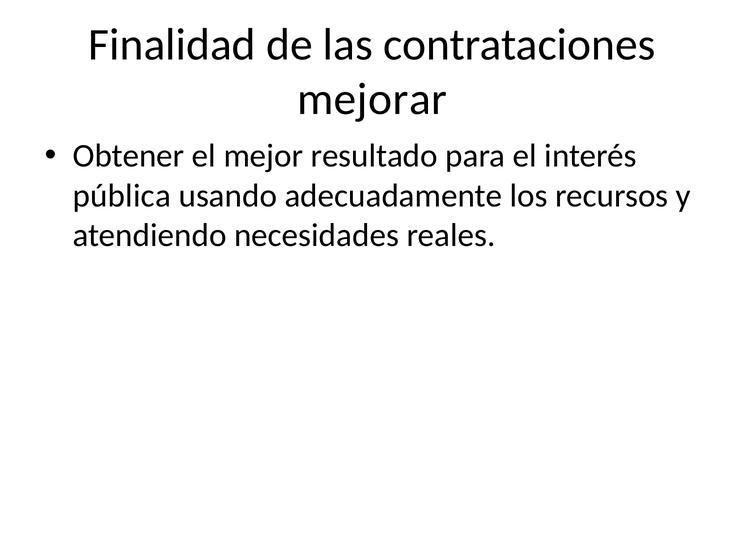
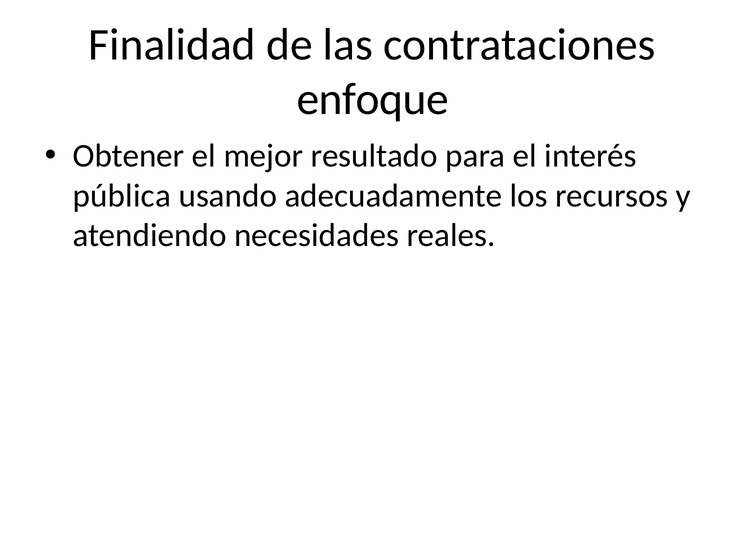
mejorar: mejorar -> enfoque
